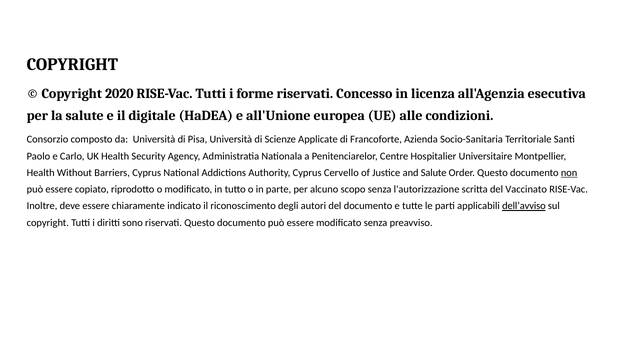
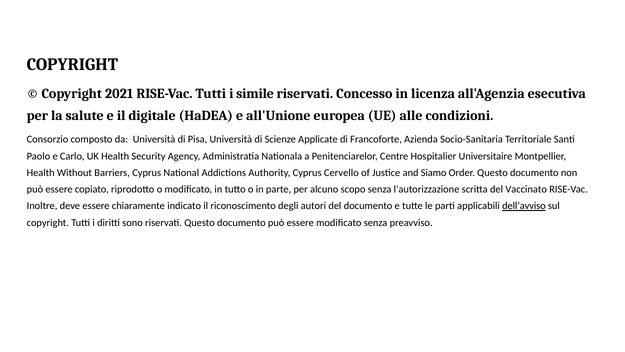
2020: 2020 -> 2021
forme: forme -> simile
and Salute: Salute -> Siamo
non underline: present -> none
